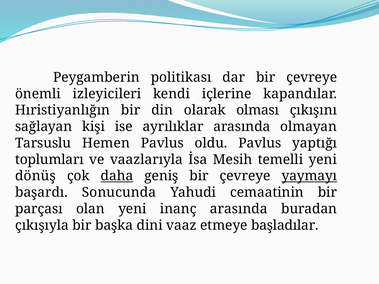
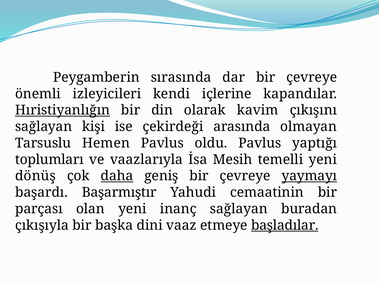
politikası: politikası -> sırasında
Hıristiyanlığın underline: none -> present
olması: olması -> kavim
ayrılıklar: ayrılıklar -> çekirdeği
Sonucunda: Sonucunda -> Başarmıştır
inanç arasında: arasında -> sağlayan
başladılar underline: none -> present
